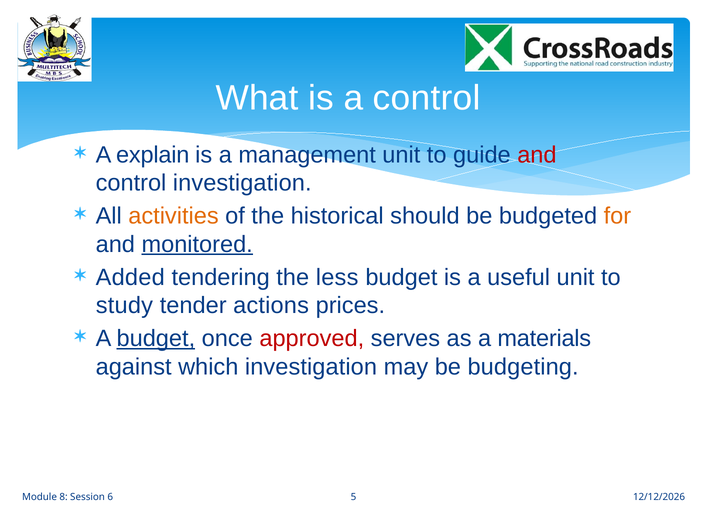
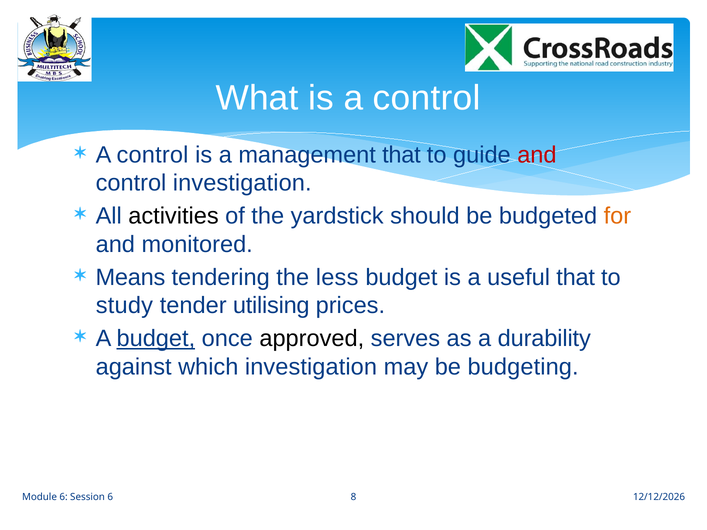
explain at (153, 155): explain -> control
management unit: unit -> that
activities colour: orange -> black
historical: historical -> yardstick
monitored underline: present -> none
Added: Added -> Means
useful unit: unit -> that
actions: actions -> utilising
approved colour: red -> black
materials: materials -> durability
Module 8: 8 -> 6
5: 5 -> 8
